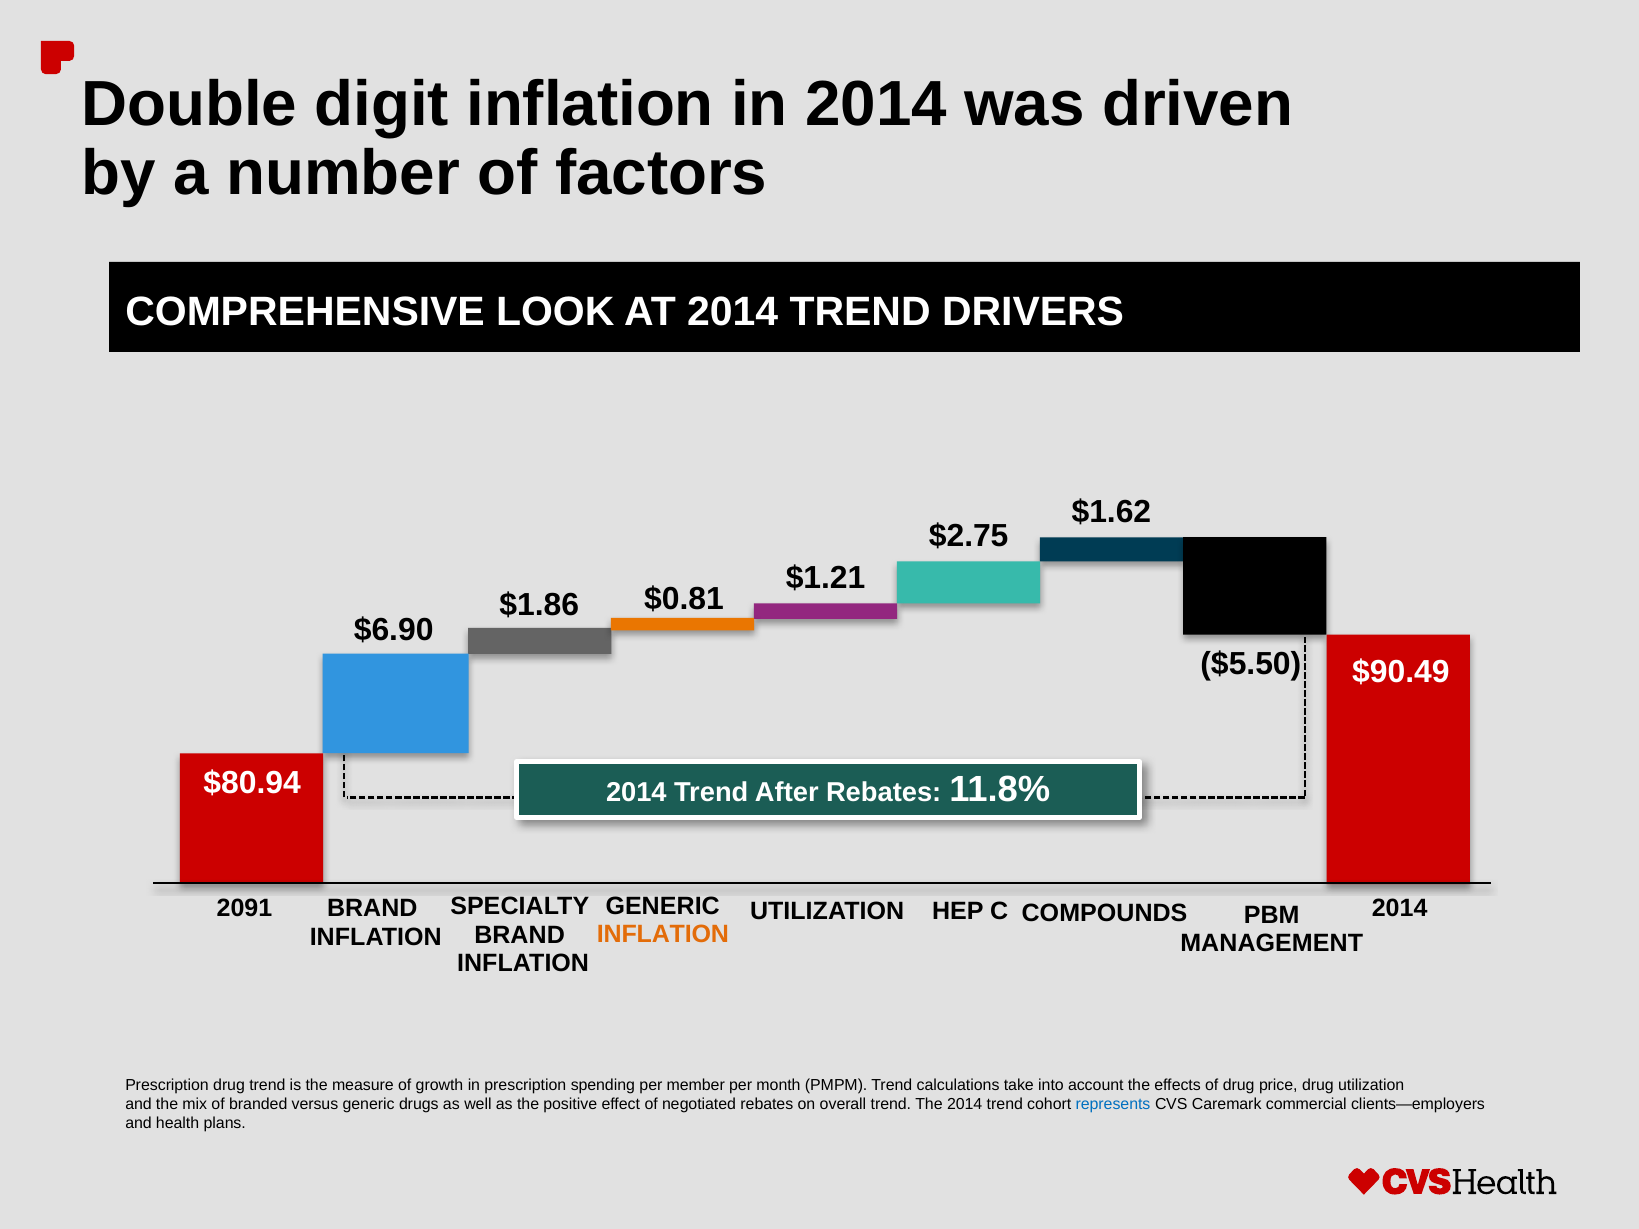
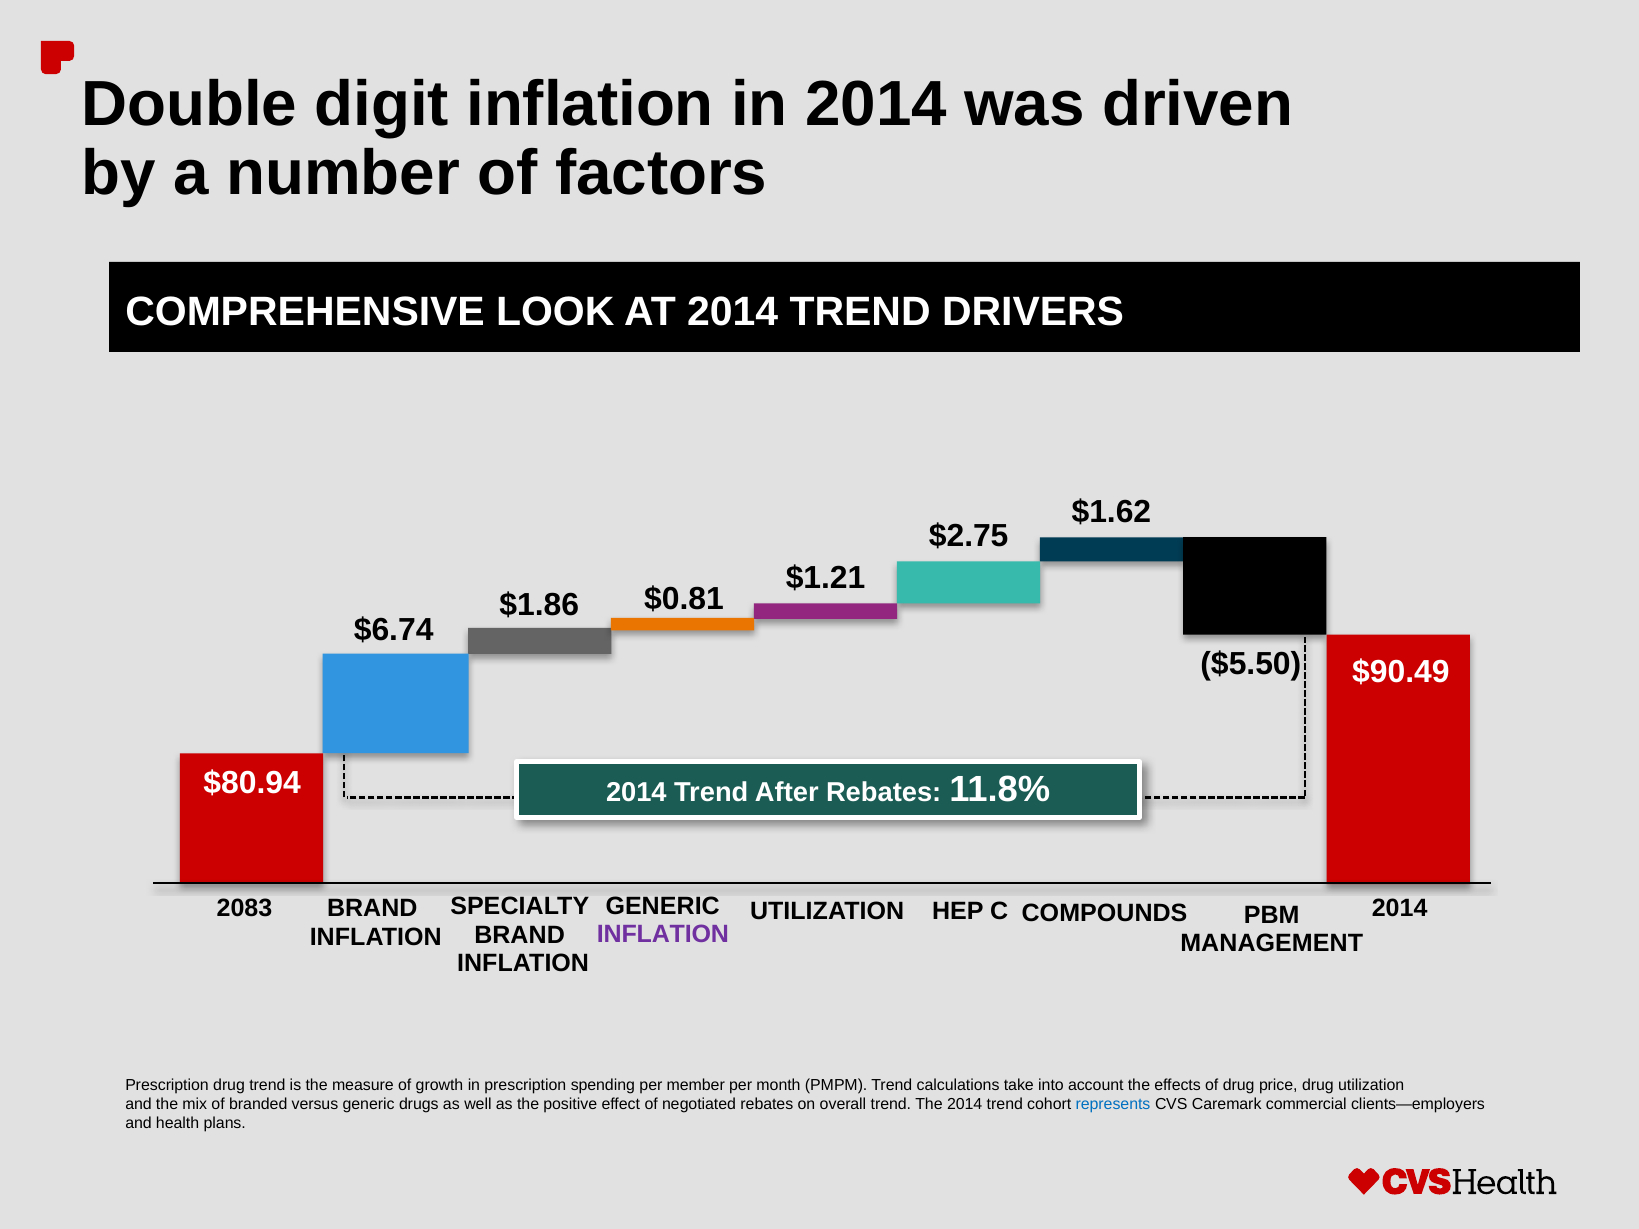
$6.90: $6.90 -> $6.74
2091: 2091 -> 2083
INFLATION at (663, 935) colour: orange -> purple
